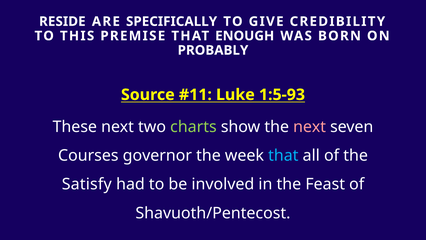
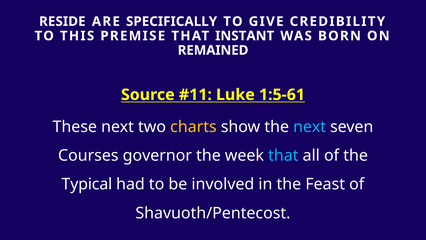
ENOUGH: ENOUGH -> INSTANT
PROBABLY: PROBABLY -> REMAINED
1:5-93: 1:5-93 -> 1:5-61
charts colour: light green -> yellow
next at (310, 127) colour: pink -> light blue
Satisfy: Satisfy -> Typical
